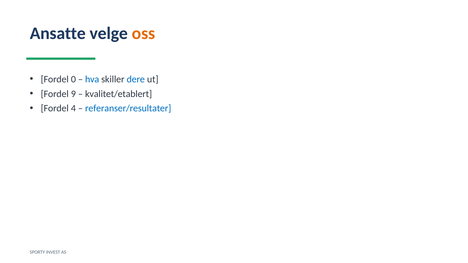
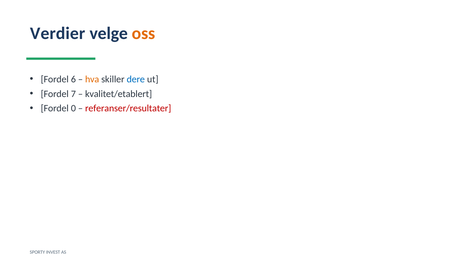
Ansatte: Ansatte -> Verdier
0: 0 -> 6
hva colour: blue -> orange
9: 9 -> 7
4: 4 -> 0
referanser/resultater colour: blue -> red
